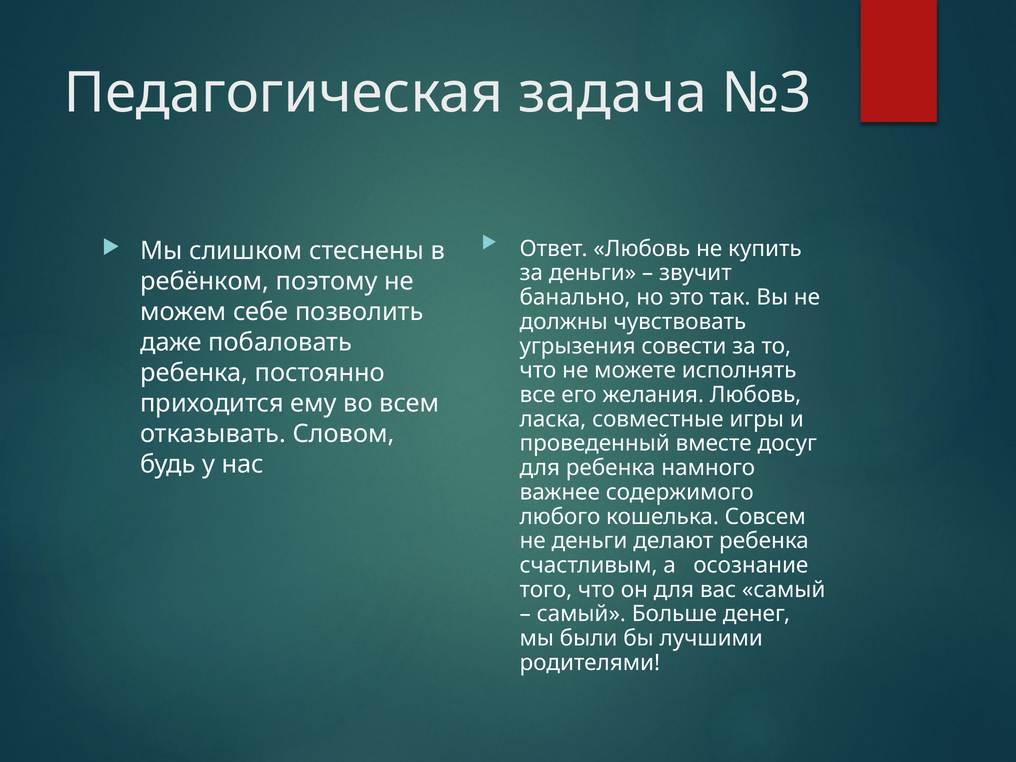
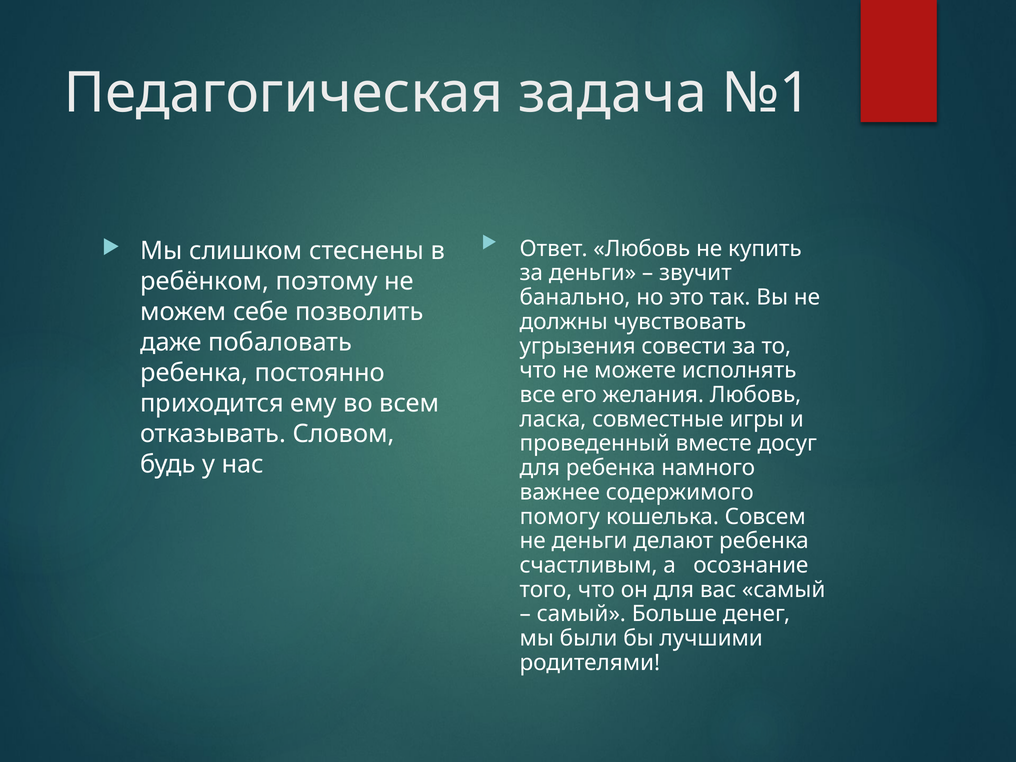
№3: №3 -> №1
любого: любого -> помогу
